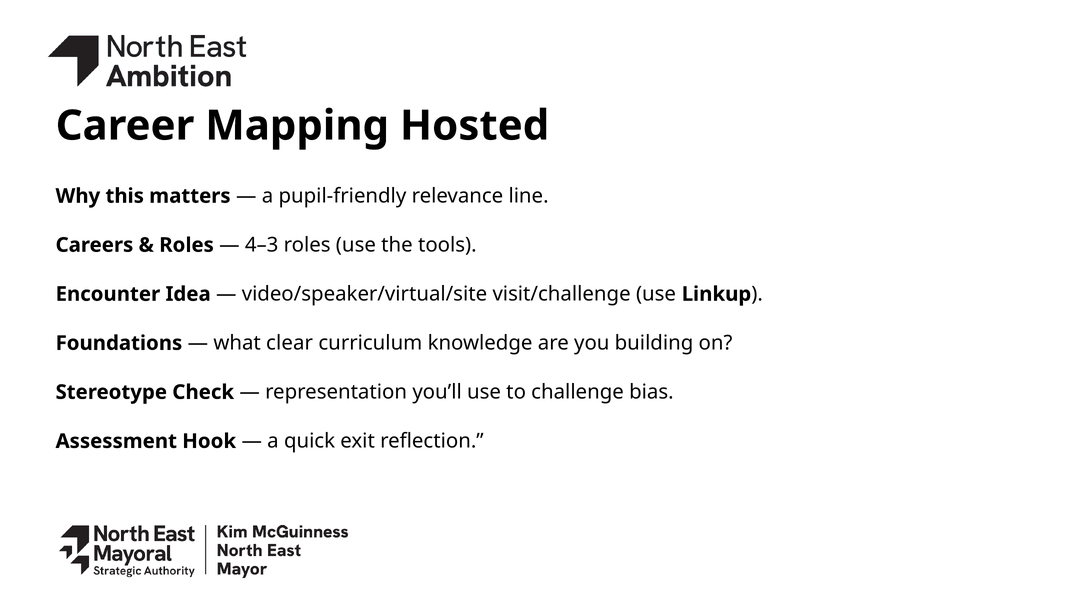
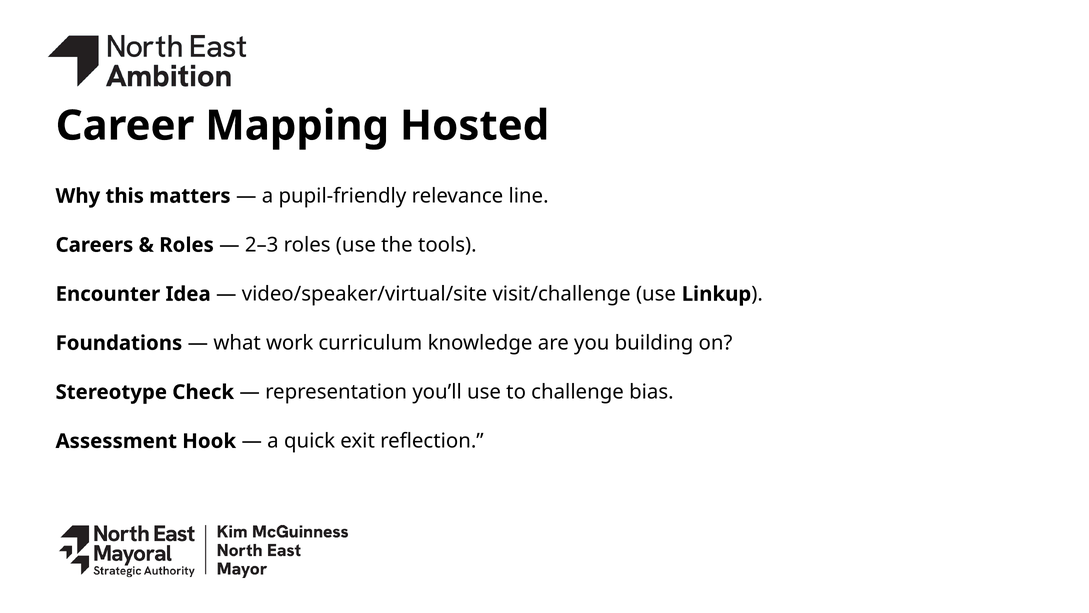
4–3: 4–3 -> 2–3
clear: clear -> work
